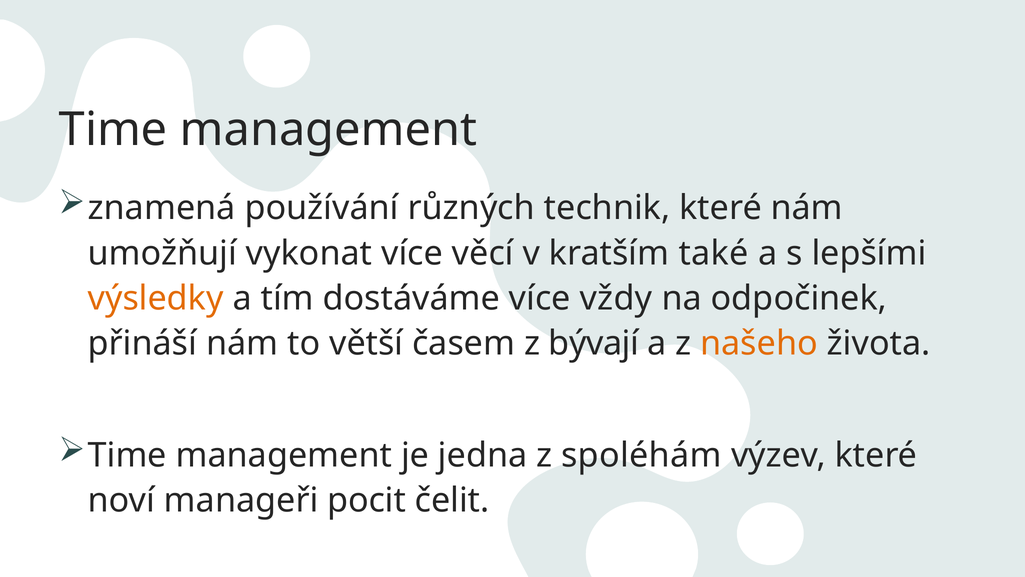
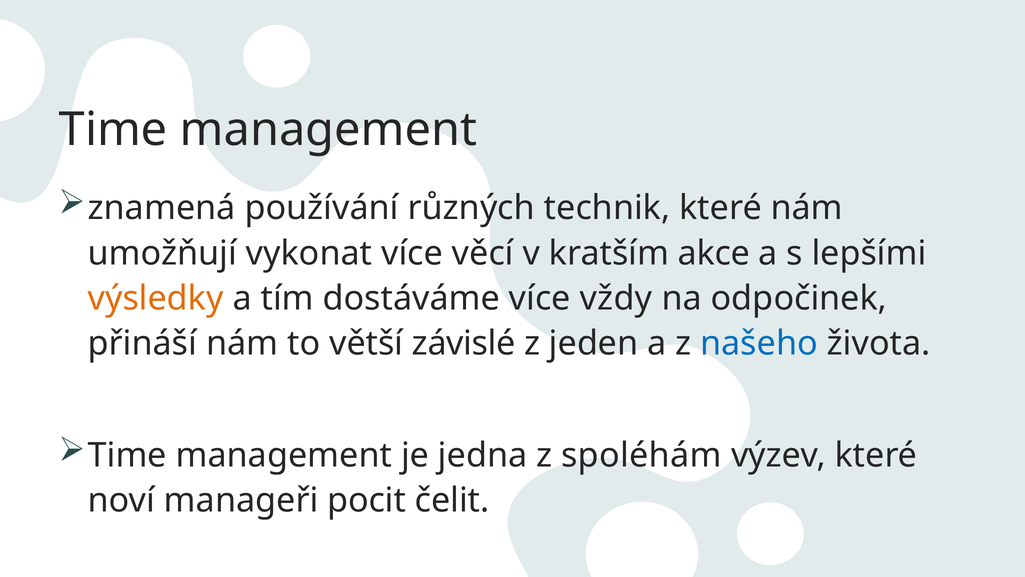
také: také -> akce
časem: časem -> závislé
bývají: bývají -> jeden
našeho colour: orange -> blue
